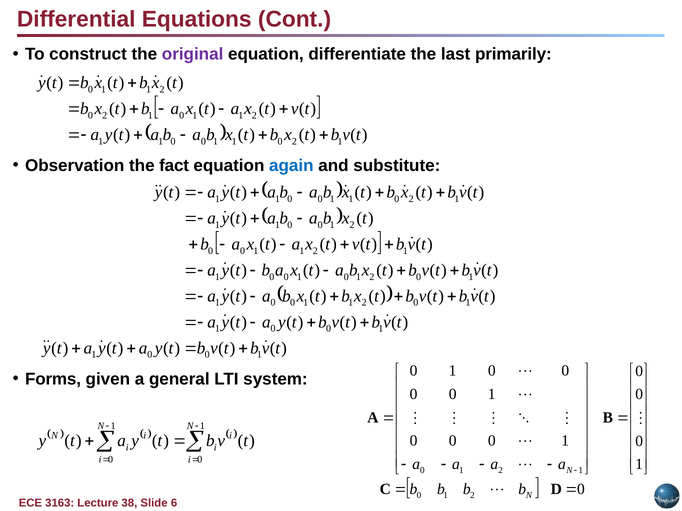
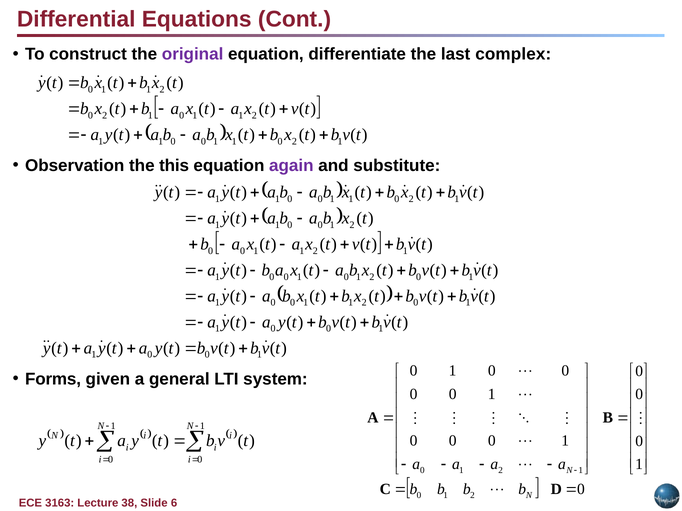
primarily: primarily -> complex
fact: fact -> this
again colour: blue -> purple
